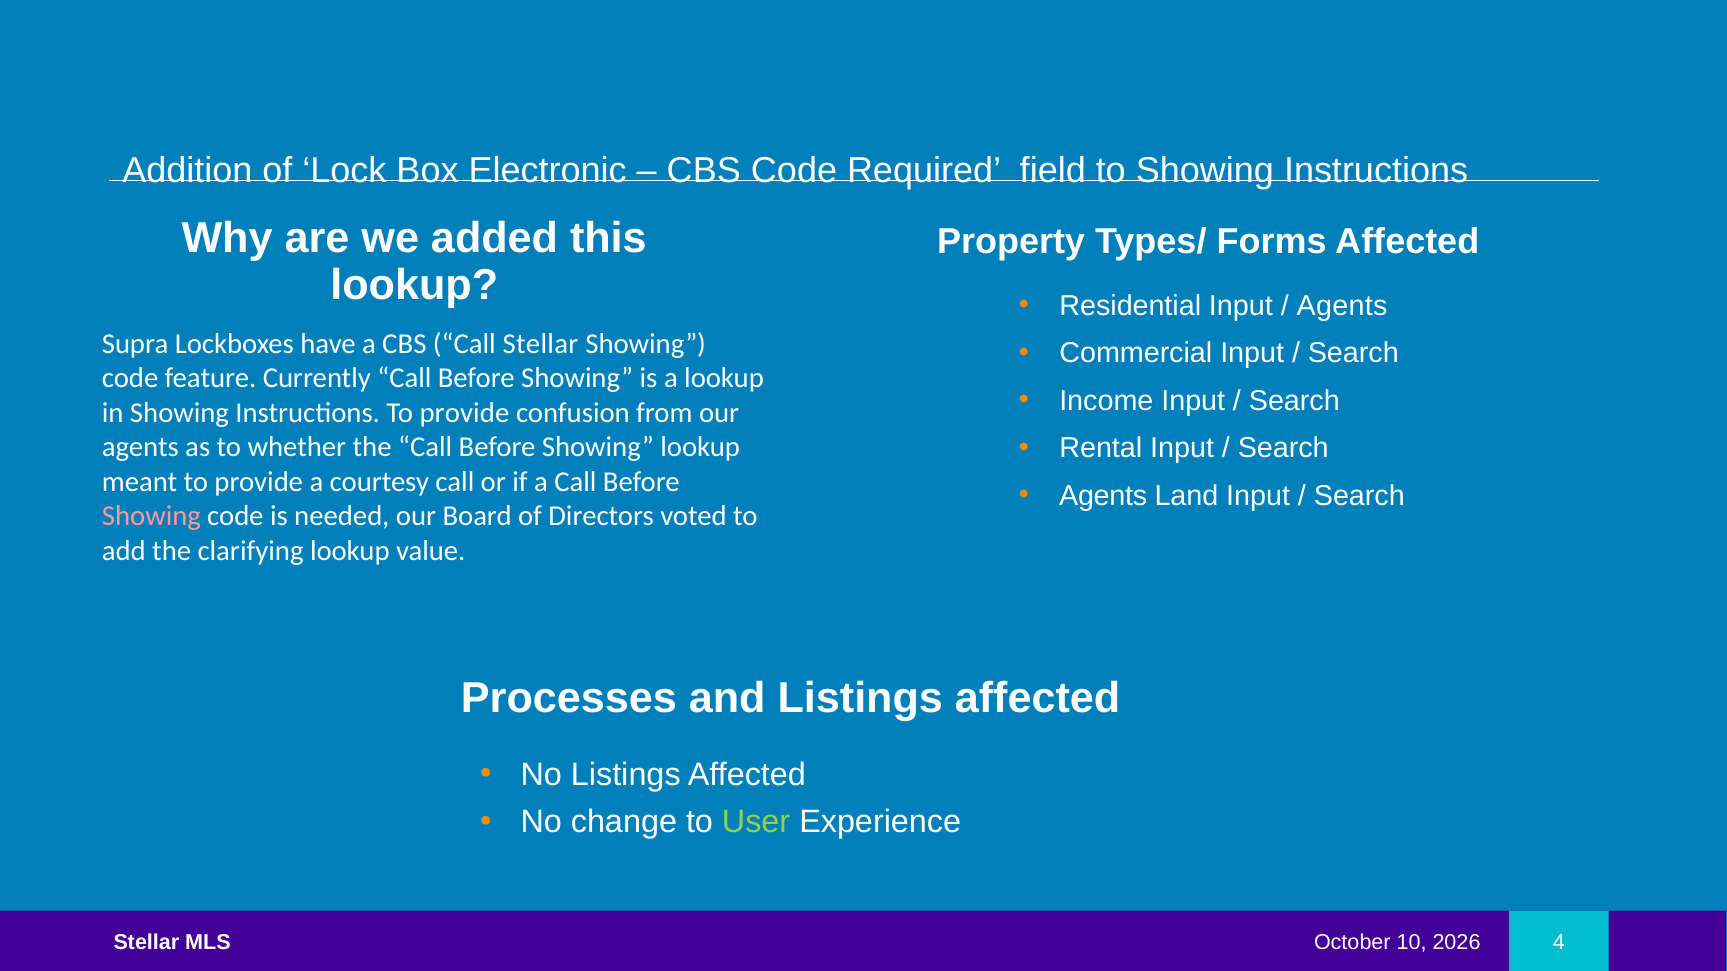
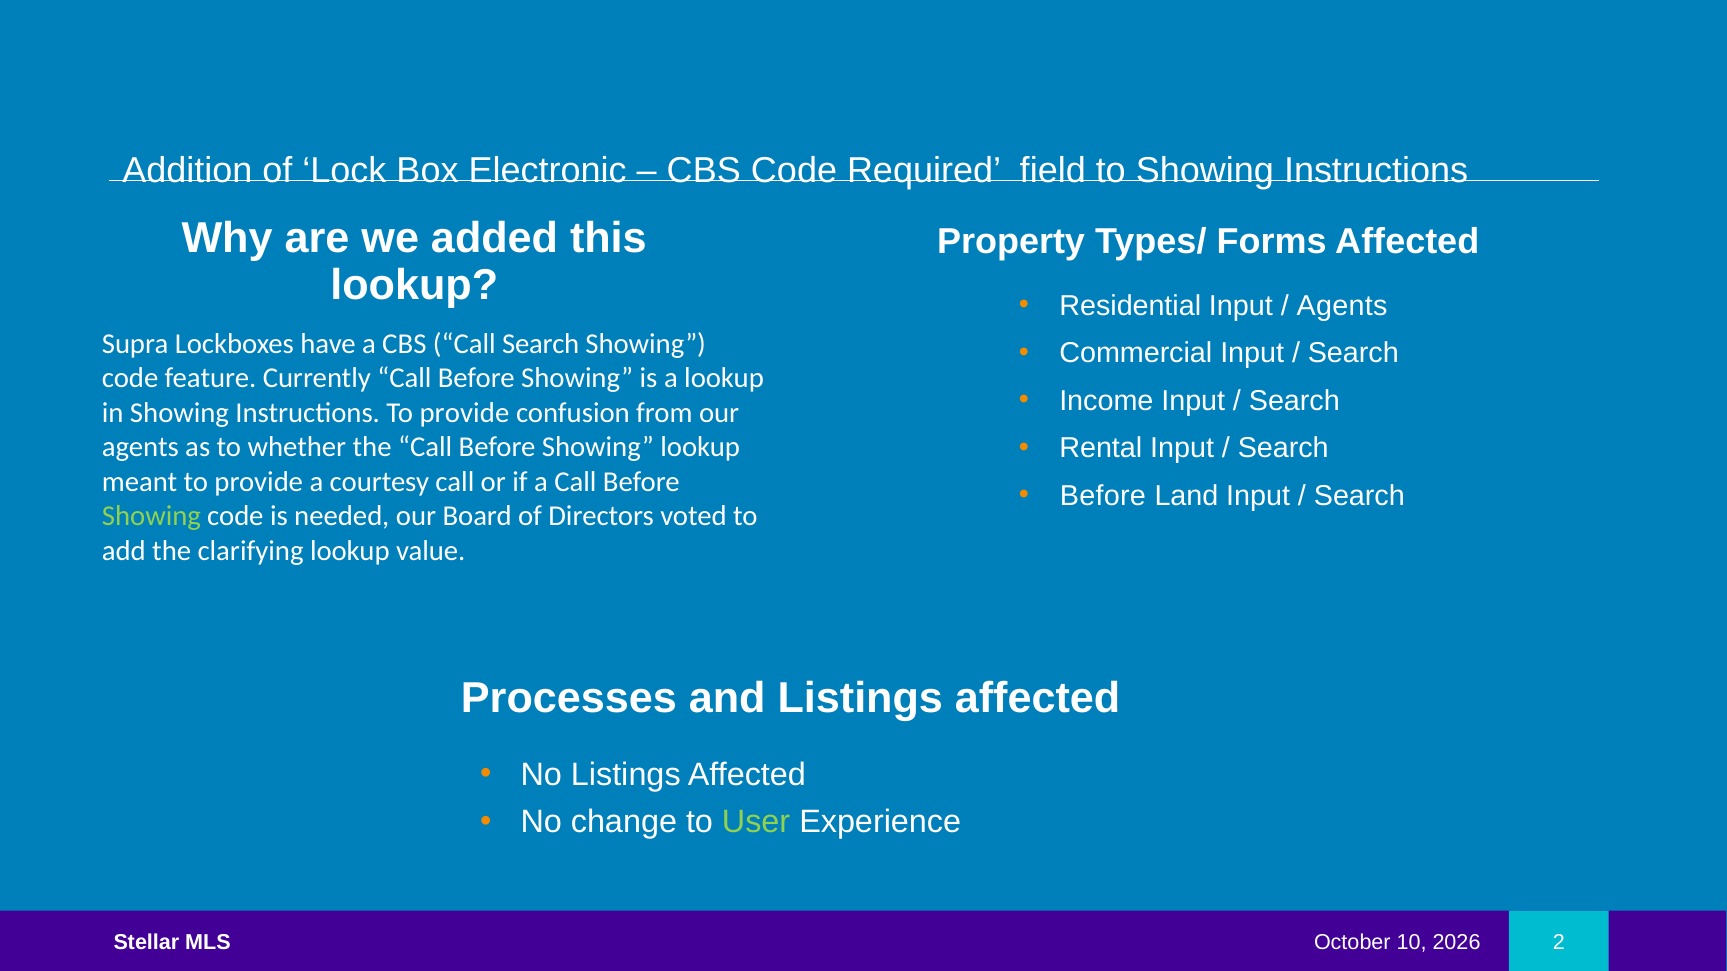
Call Stellar: Stellar -> Search
Agents at (1103, 496): Agents -> Before
Showing at (151, 517) colour: pink -> light green
4: 4 -> 2
